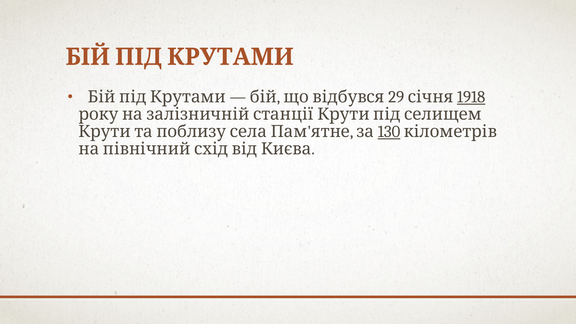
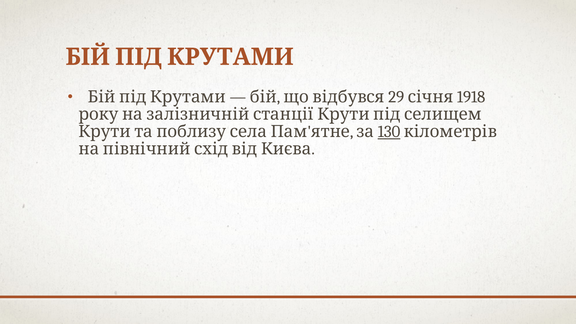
1918 underline: present -> none
